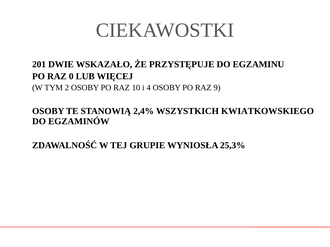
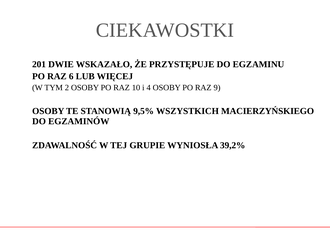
0: 0 -> 6
2,4%: 2,4% -> 9,5%
KWIATKOWSKIEGO: KWIATKOWSKIEGO -> MACIERZYŃSKIEGO
25,3%: 25,3% -> 39,2%
